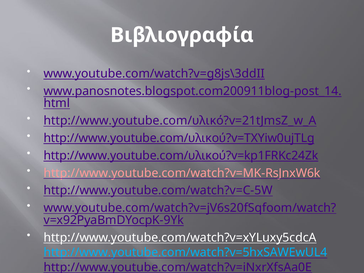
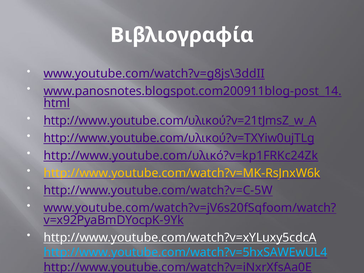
http://www.youtube.com/υλικό?v=21tJmsZ_w_A: http://www.youtube.com/υλικό?v=21tJmsZ_w_A -> http://www.youtube.com/υλικού?v=21tJmsZ_w_A
http://www.youtube.com/υλικού?v=kp1FRKc24Zk: http://www.youtube.com/υλικού?v=kp1FRKc24Zk -> http://www.youtube.com/υλικό?v=kp1FRKc24Zk
http://www.youtube.com/watch?v=MK-RsJnxW6k colour: pink -> yellow
